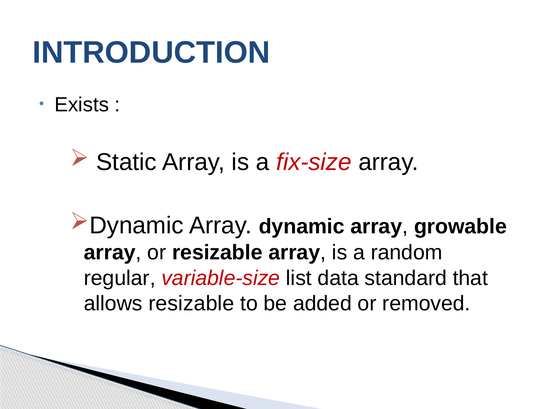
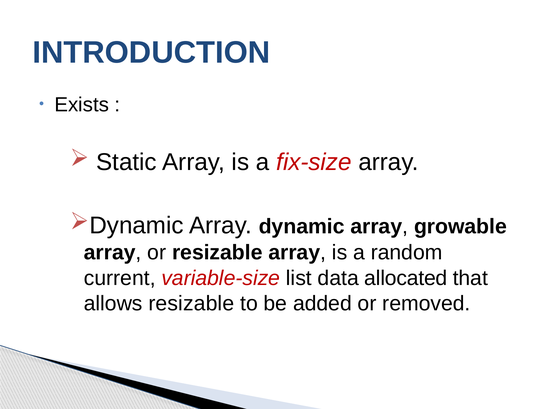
regular: regular -> current
standard: standard -> allocated
